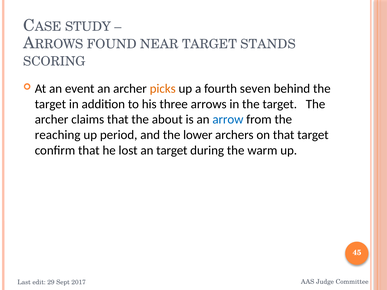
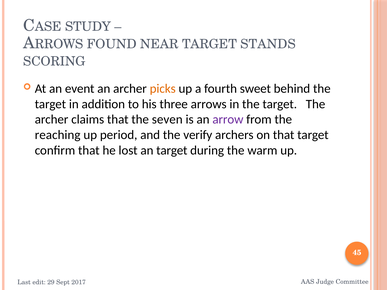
seven: seven -> sweet
about: about -> seven
arrow colour: blue -> purple
lower: lower -> verify
